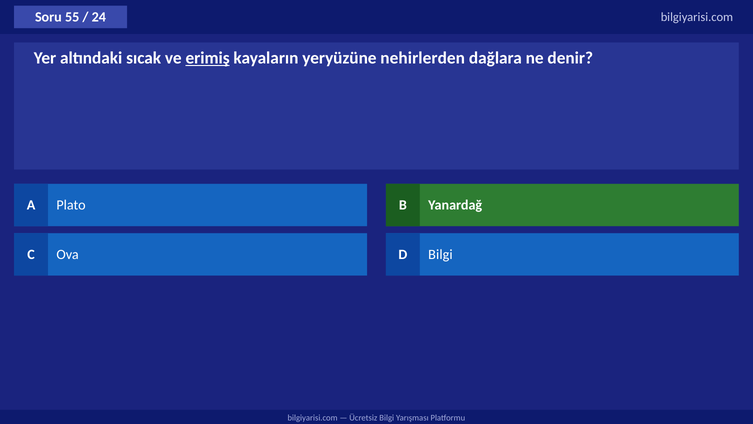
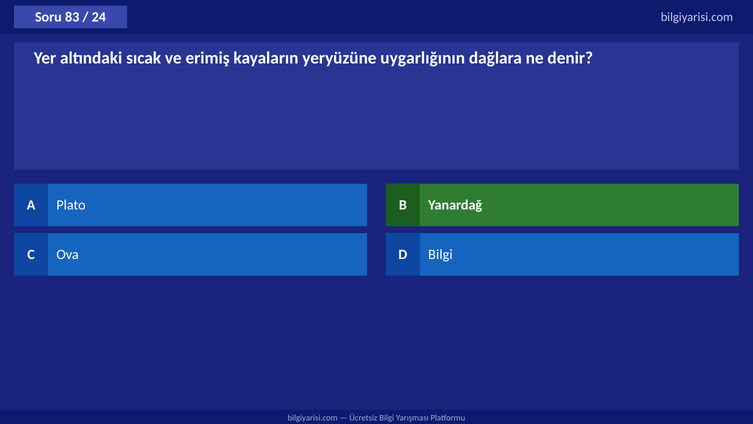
55: 55 -> 83
erimiş underline: present -> none
nehirlerden: nehirlerden -> uygarlığının
